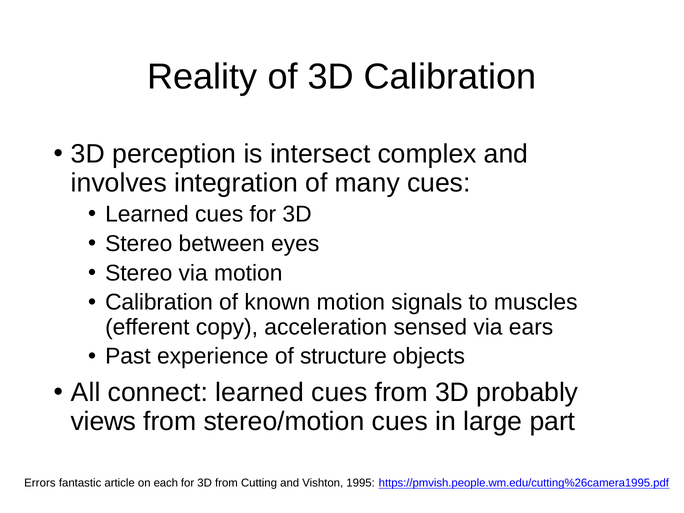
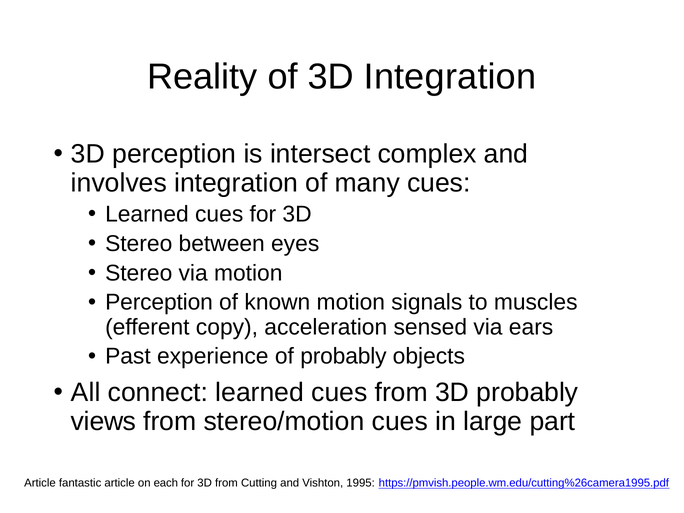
3D Calibration: Calibration -> Integration
Calibration at (159, 302): Calibration -> Perception
of structure: structure -> probably
Errors at (40, 483): Errors -> Article
